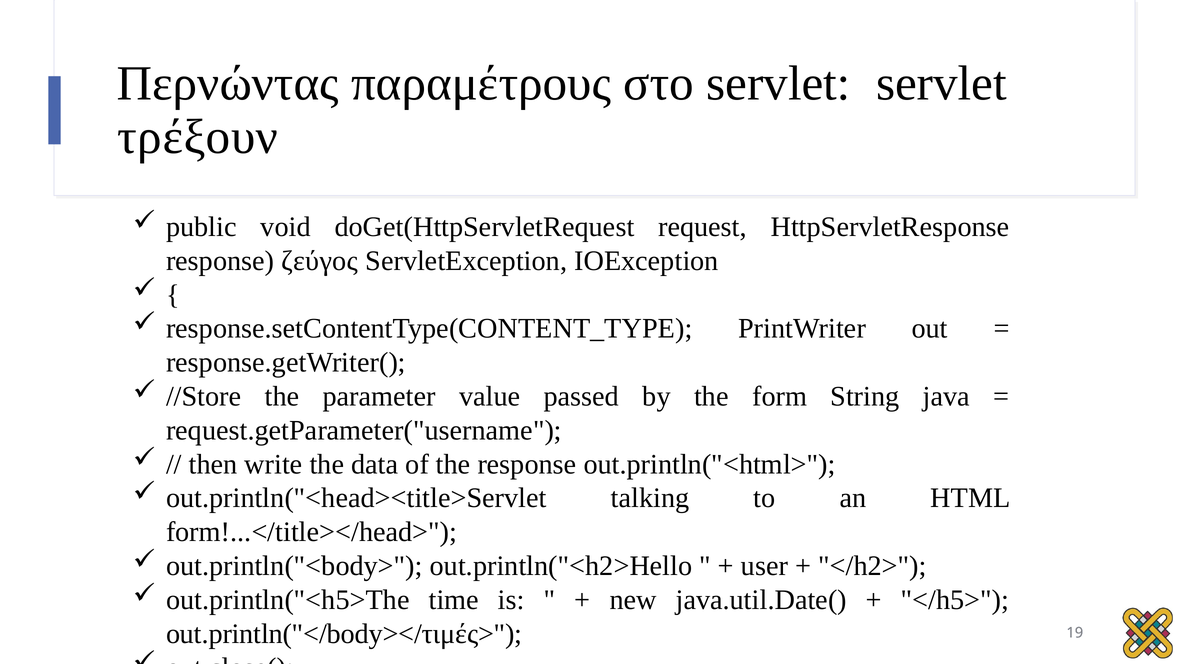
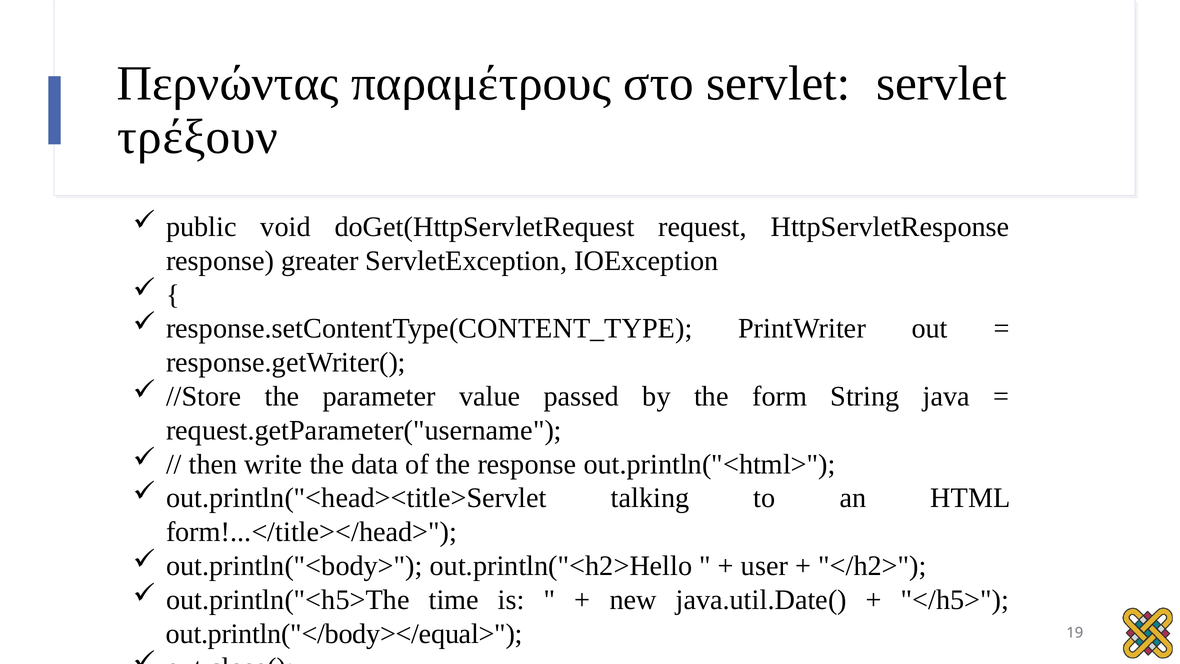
ζεύγος: ζεύγος -> greater
out.println("</body></τιμές>: out.println("</body></τιμές> -> out.println("</body></equal>
